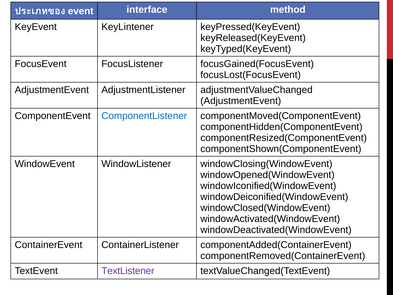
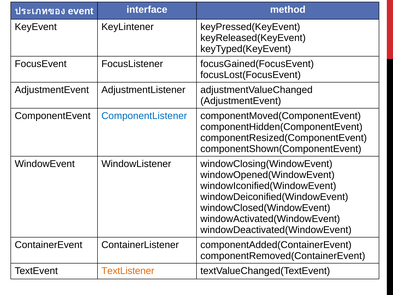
TextListener colour: purple -> orange
